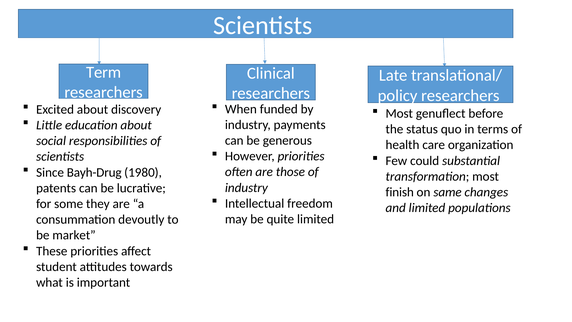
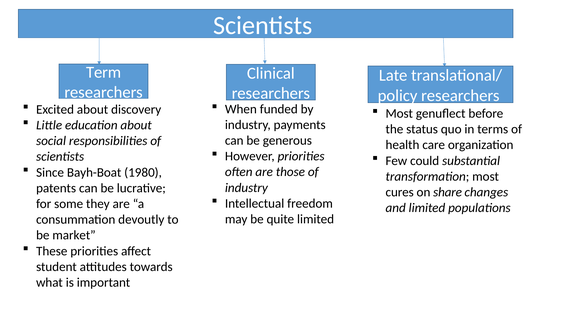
Bayh-Drug: Bayh-Drug -> Bayh-Boat
finish: finish -> cures
same: same -> share
